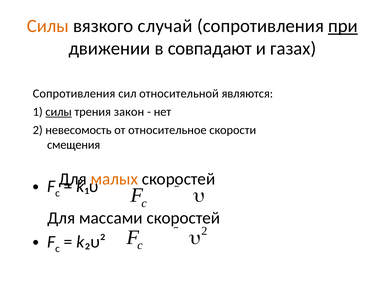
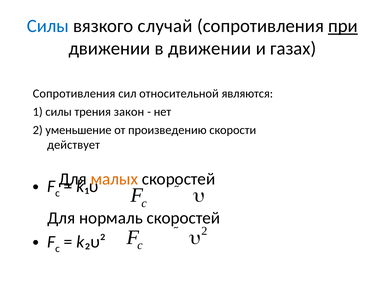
Силы at (48, 26) colour: orange -> blue
в совпадают: совпадают -> движении
силы at (59, 112) underline: present -> none
невесомость: невесомость -> уменьшение
относительное: относительное -> произведению
смещения: смещения -> действует
массами: массами -> нормаль
